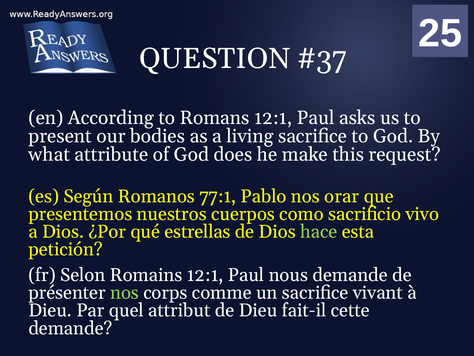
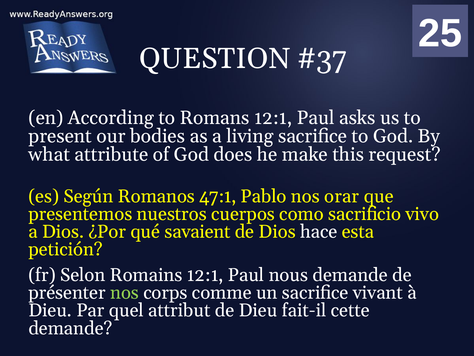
77:1: 77:1 -> 47:1
estrellas: estrellas -> savaient
hace colour: light green -> white
